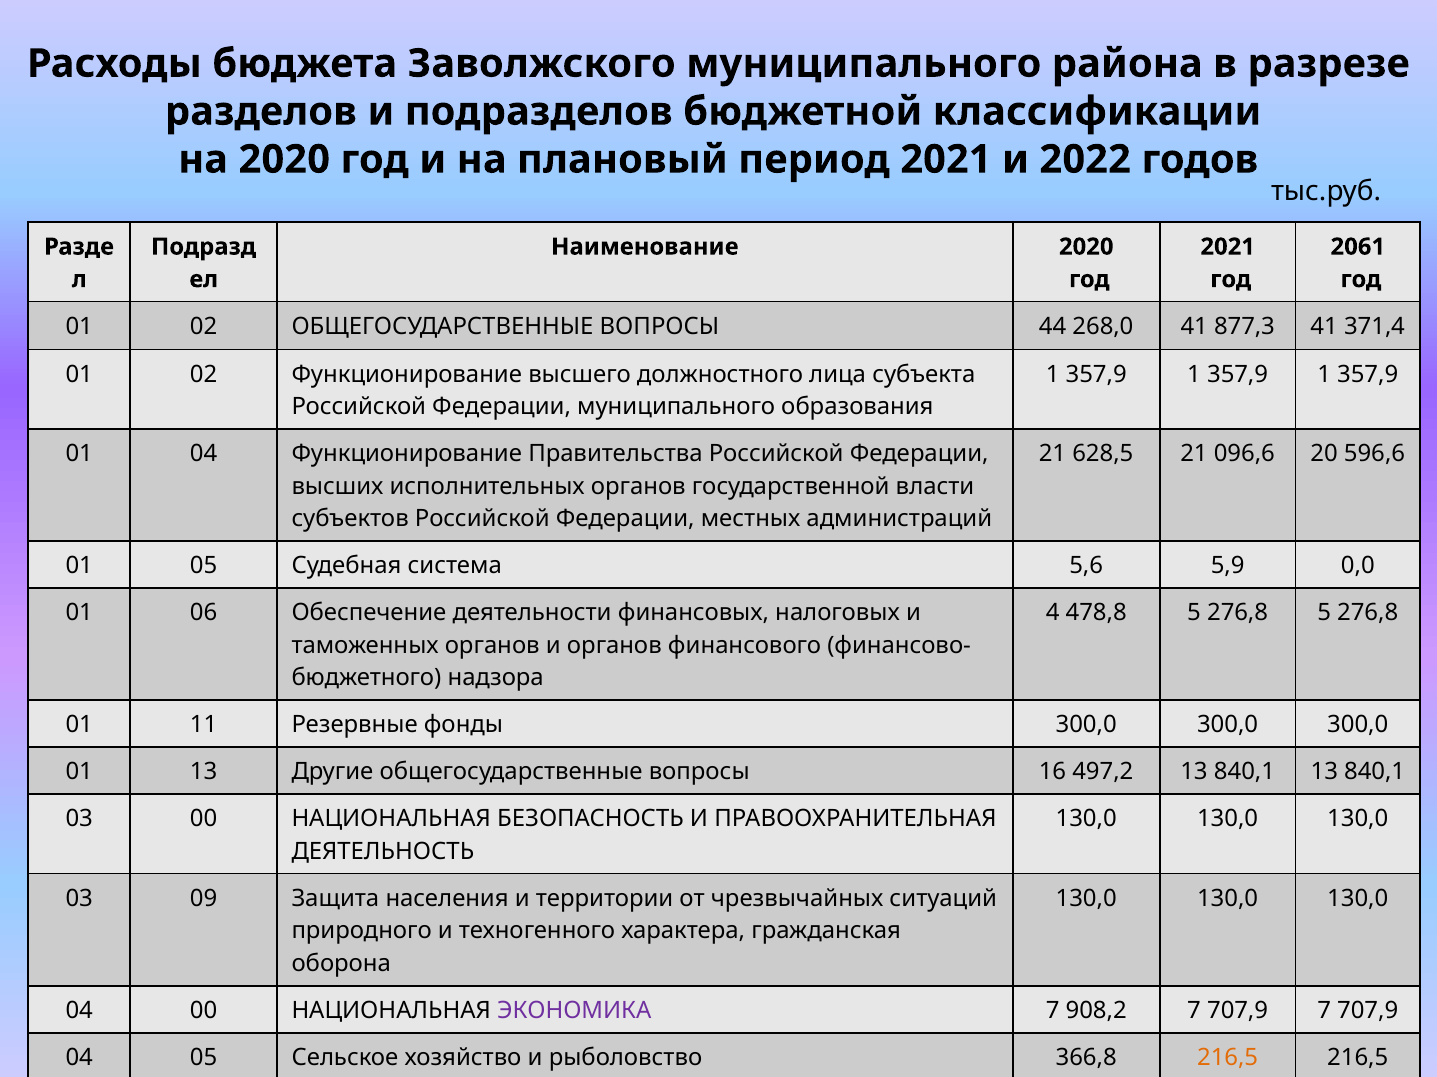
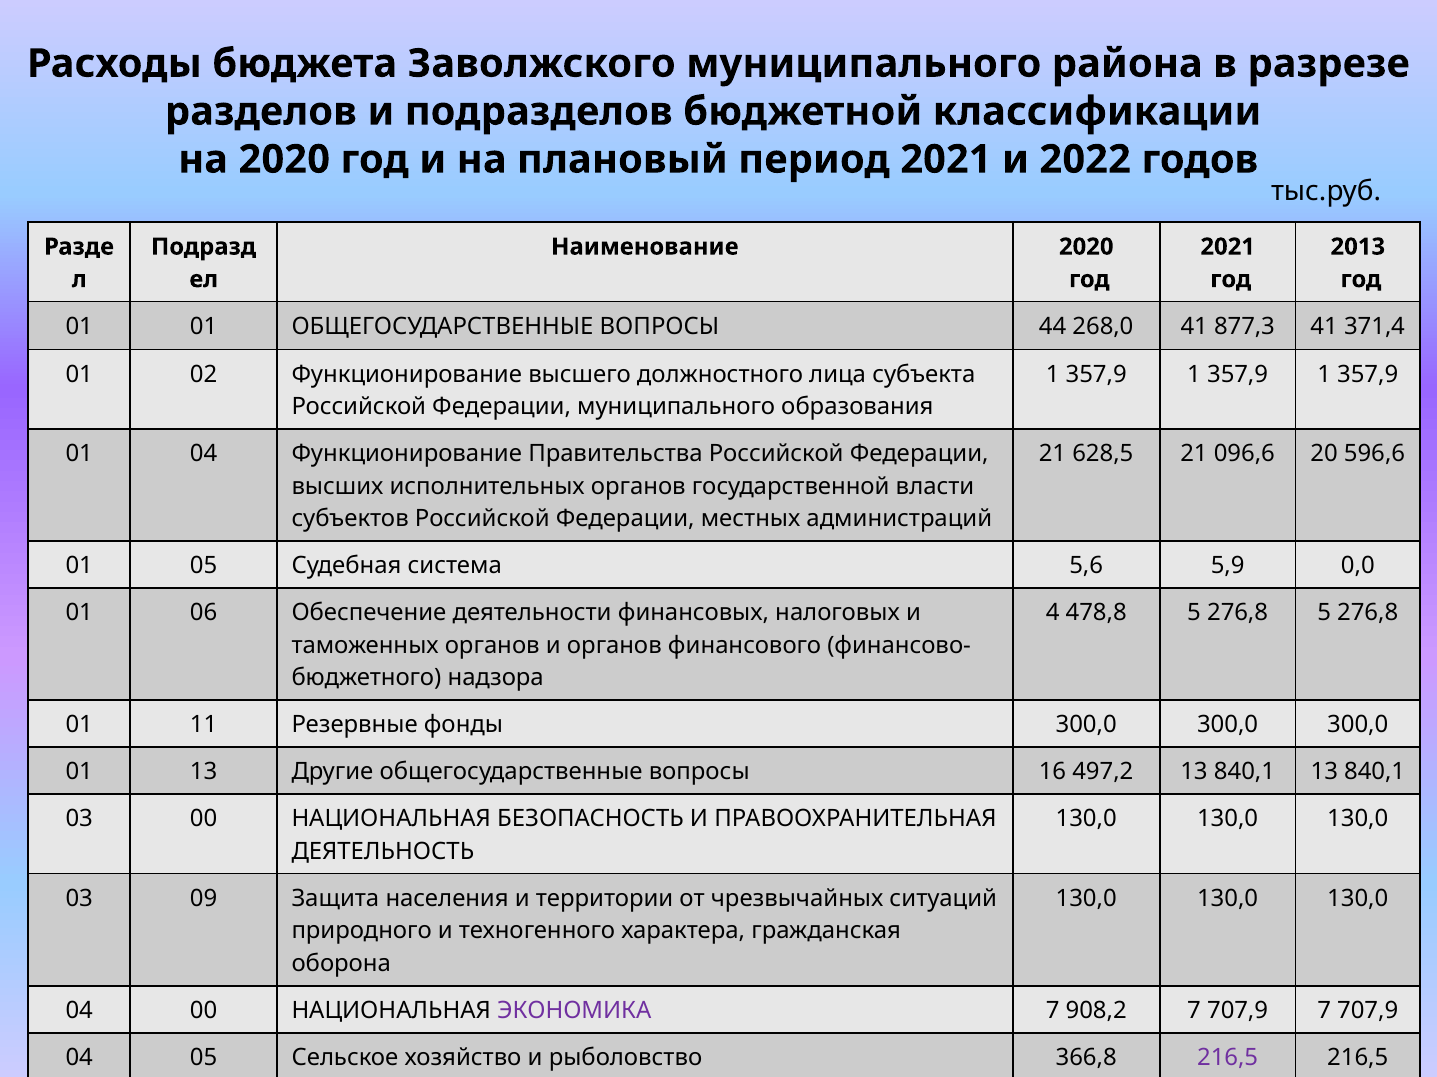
2061: 2061 -> 2013
02 at (204, 327): 02 -> 01
216,5 at (1228, 1058) colour: orange -> purple
